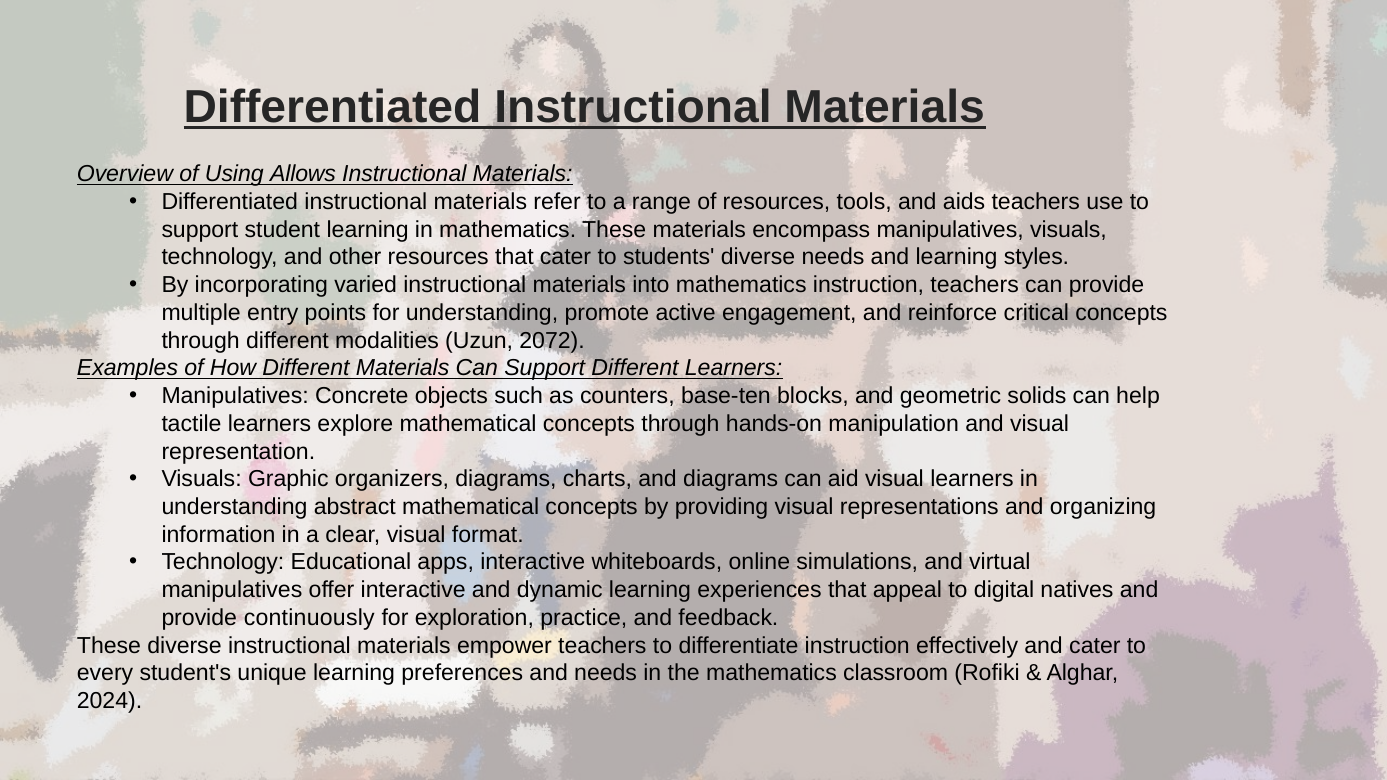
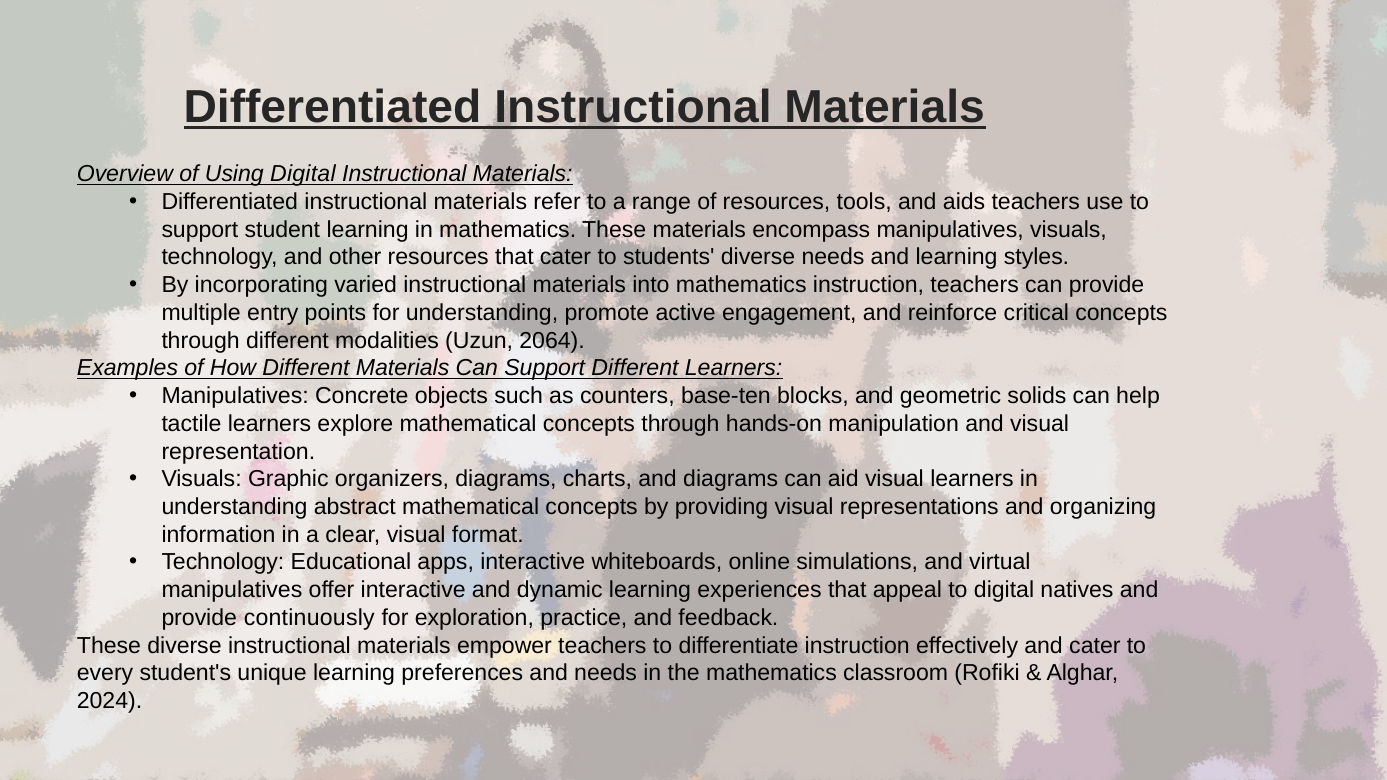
Using Allows: Allows -> Digital
2072: 2072 -> 2064
